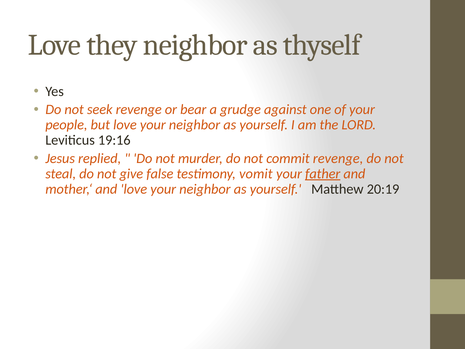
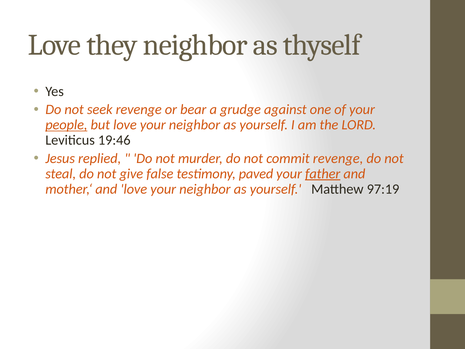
people underline: none -> present
19:16: 19:16 -> 19:46
vomit: vomit -> paved
20:19: 20:19 -> 97:19
